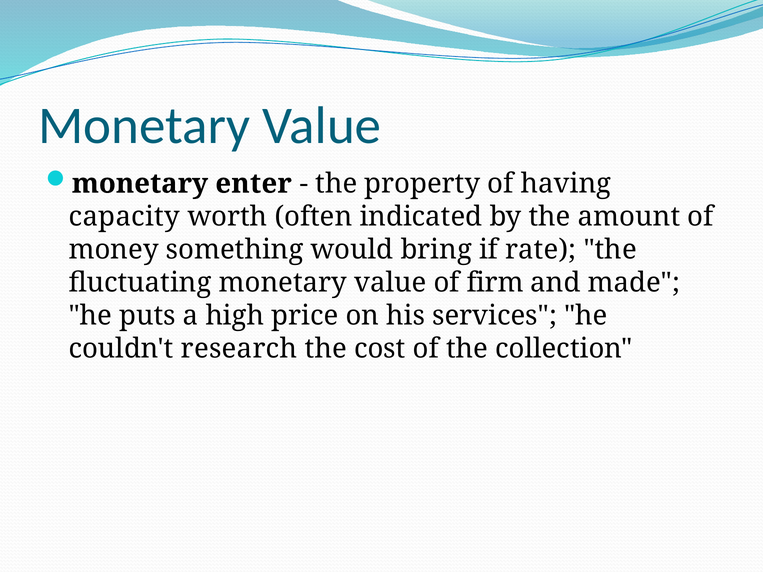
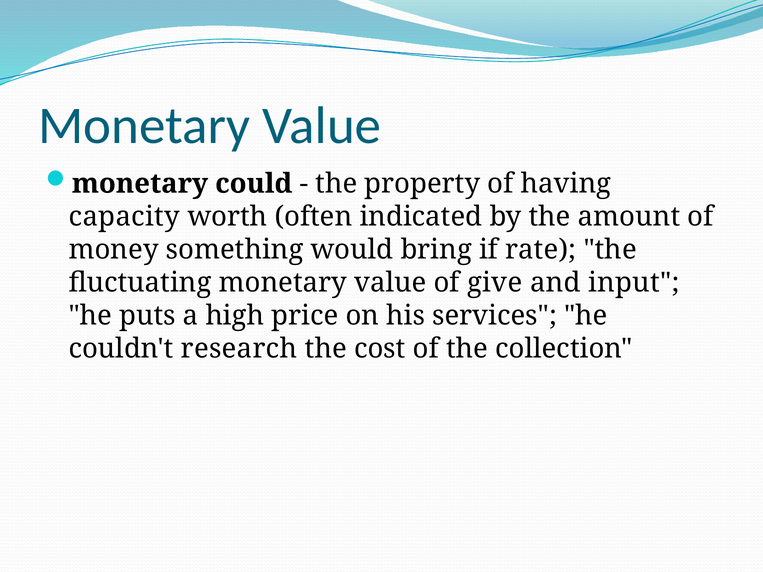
enter: enter -> could
firm: firm -> give
made: made -> input
